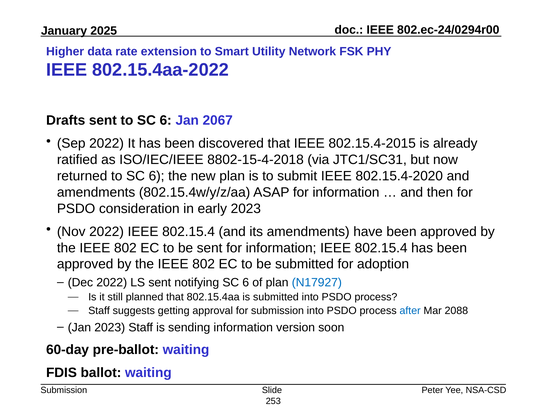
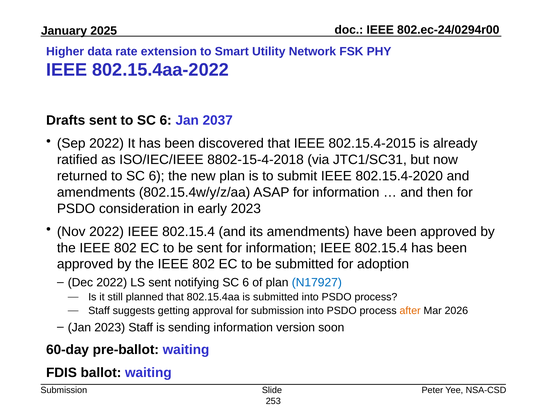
2067: 2067 -> 2037
after colour: blue -> orange
2088: 2088 -> 2026
